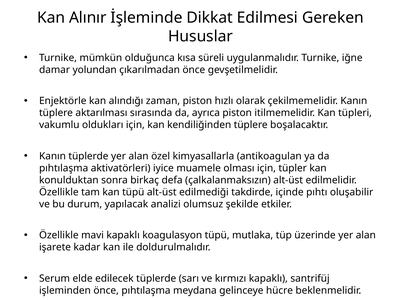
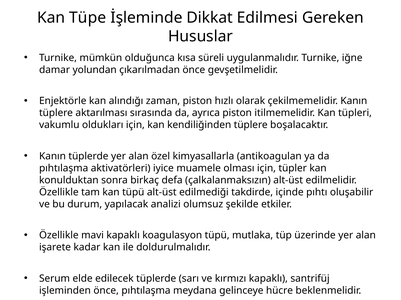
Alınır: Alınır -> Tüpe
